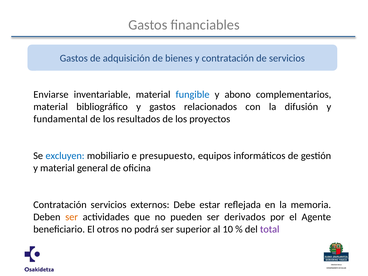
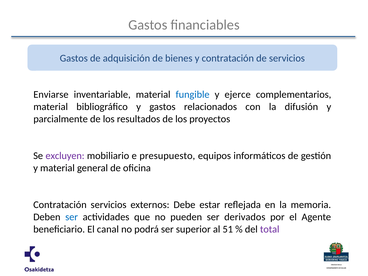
abono: abono -> ejerce
fundamental: fundamental -> parcialmente
excluyen colour: blue -> purple
ser at (72, 217) colour: orange -> blue
otros: otros -> canal
10: 10 -> 51
